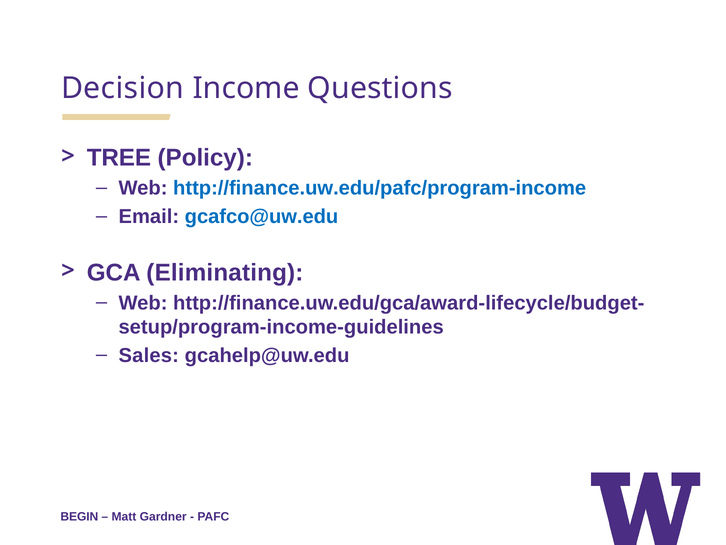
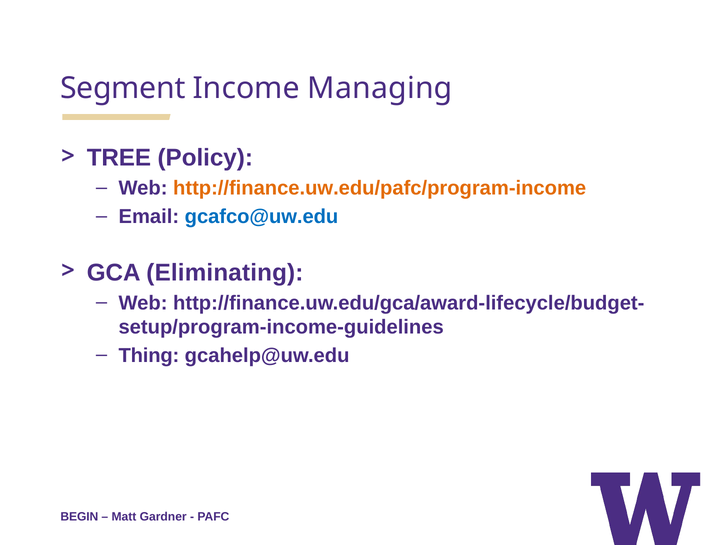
Decision: Decision -> Segment
Questions: Questions -> Managing
http://finance.uw.edu/pafc/program-income colour: blue -> orange
Sales: Sales -> Thing
